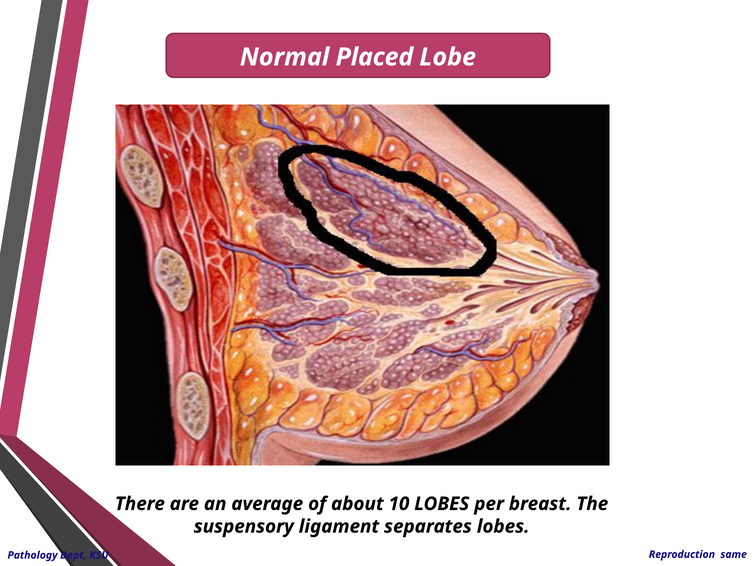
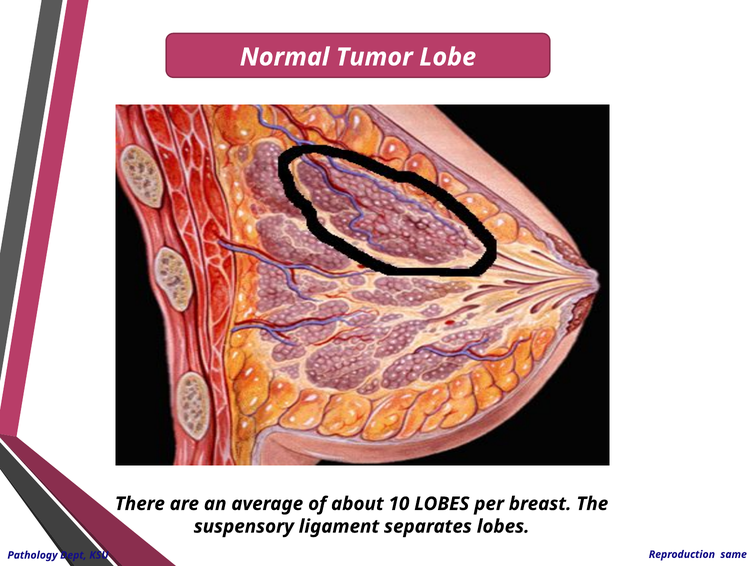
Placed: Placed -> Tumor
